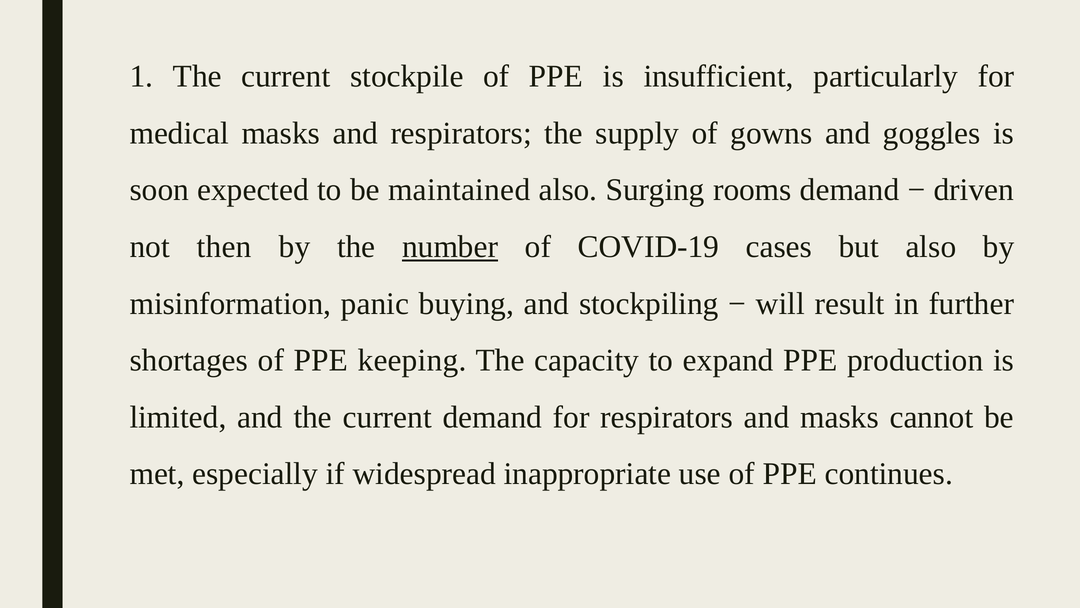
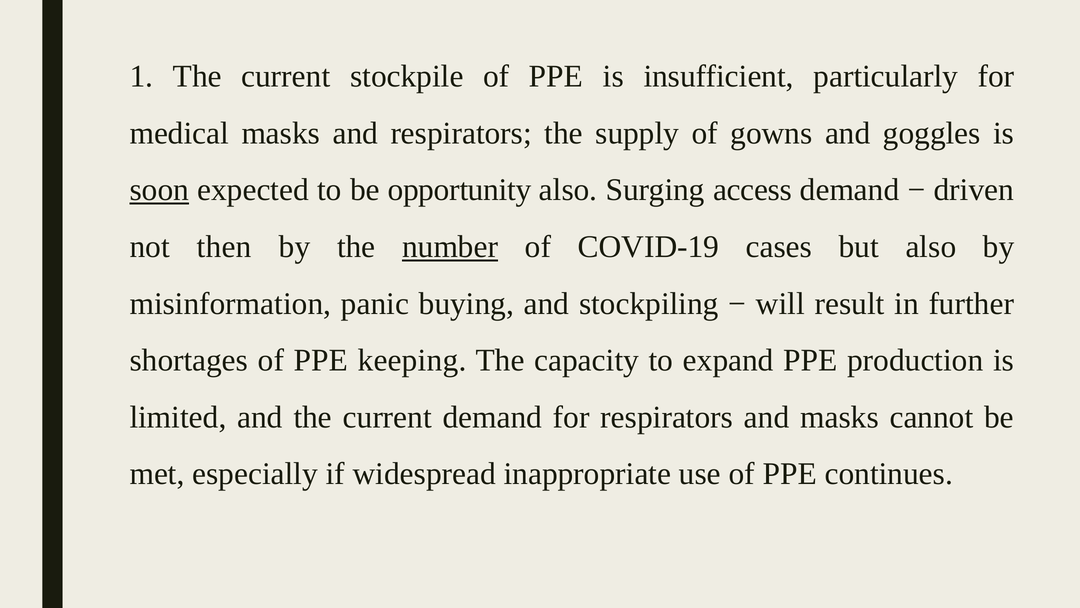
soon underline: none -> present
maintained: maintained -> opportunity
rooms: rooms -> access
